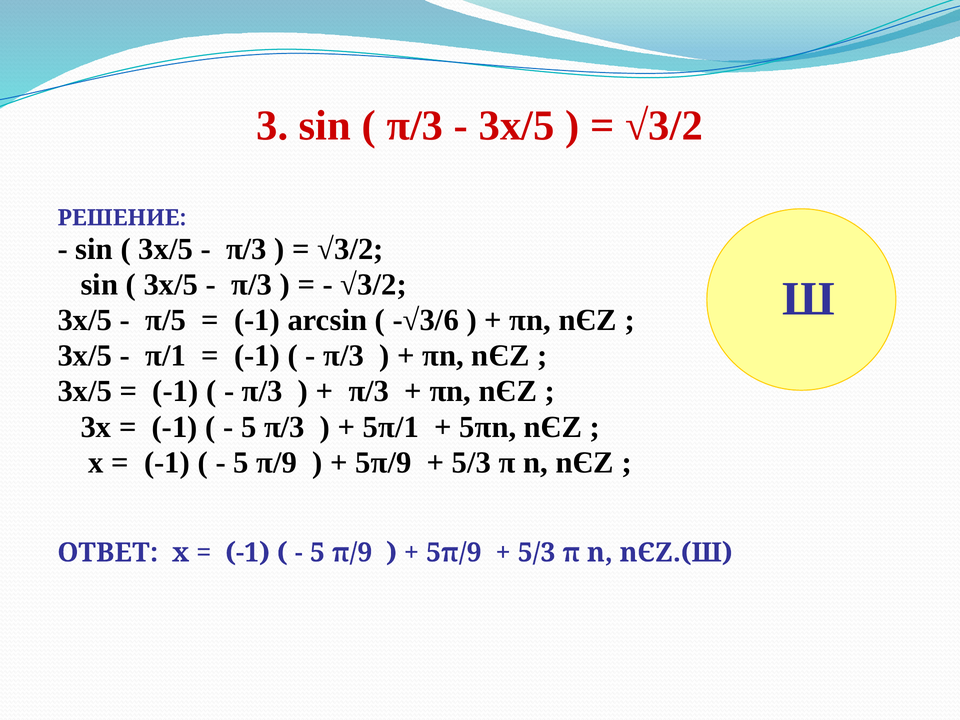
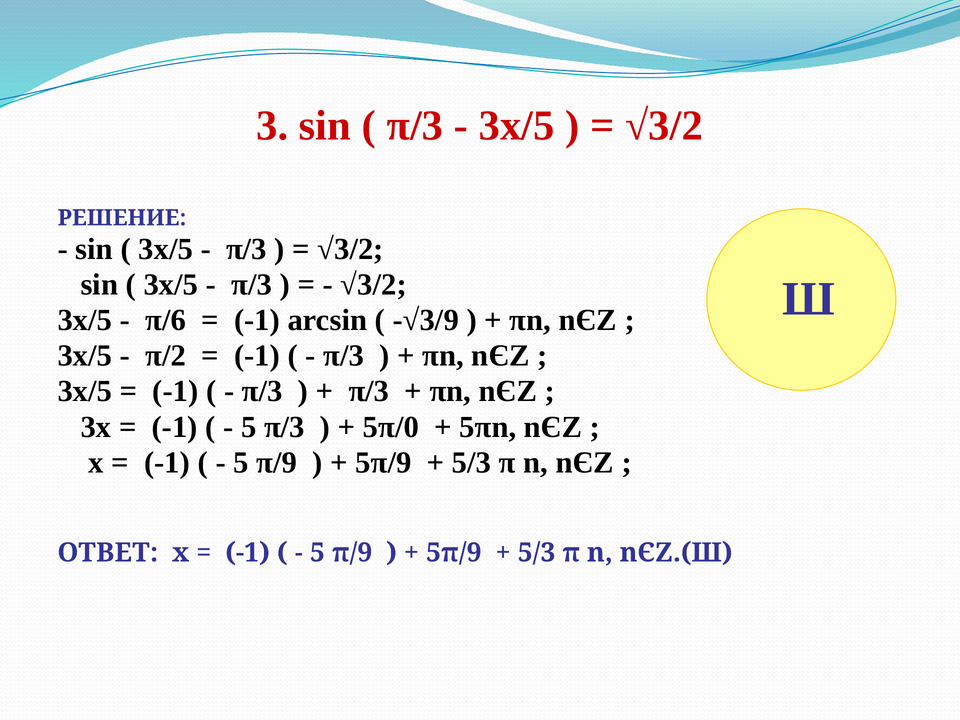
π/5: π/5 -> π/6
-√3/6: -√3/6 -> -√3/9
π/1: π/1 -> π/2
5π/1: 5π/1 -> 5π/0
